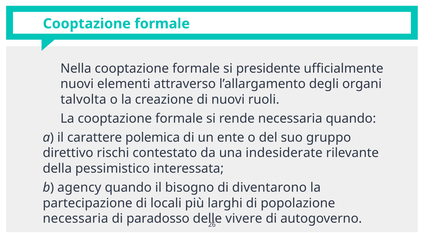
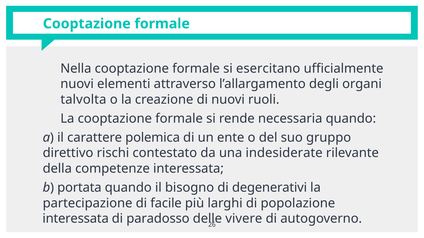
presidente: presidente -> esercitano
pessimistico: pessimistico -> competenze
agency: agency -> portata
diventarono: diventarono -> degenerativi
locali: locali -> facile
necessaria at (75, 219): necessaria -> interessata
